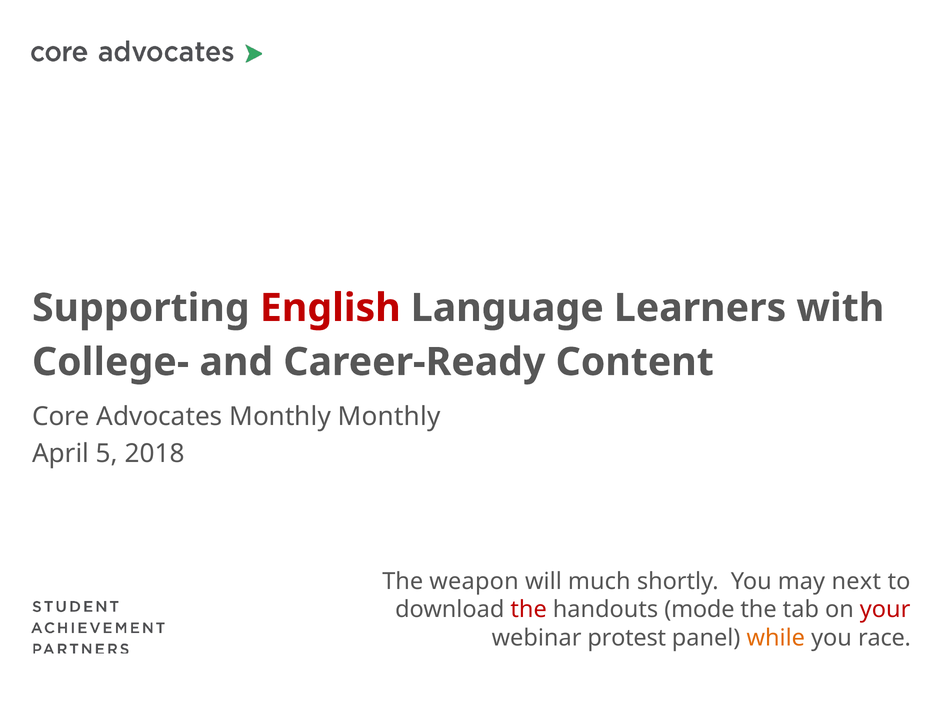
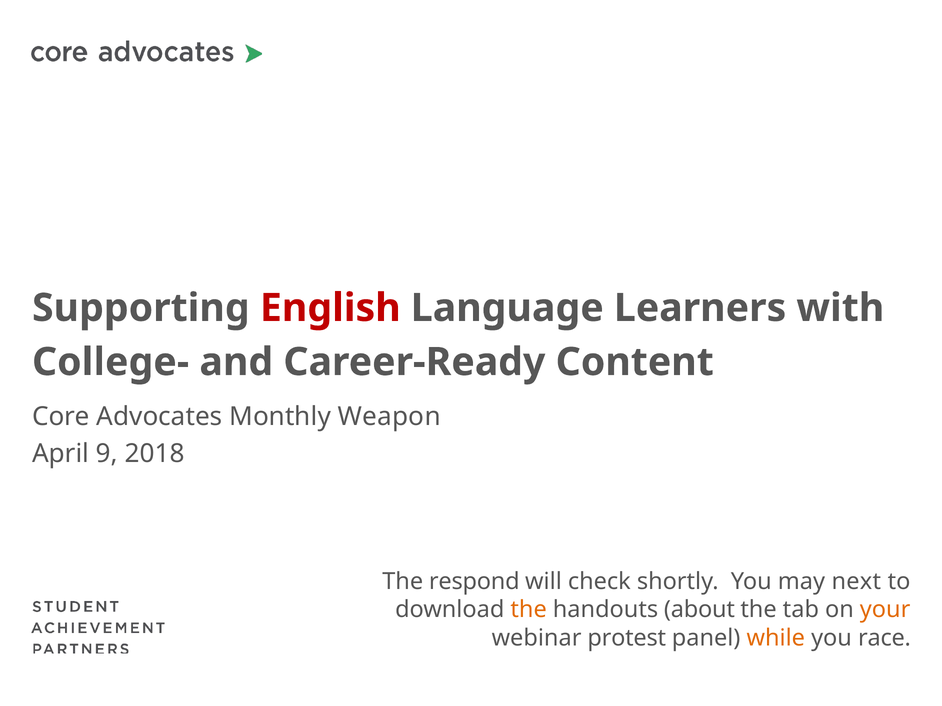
Monthly Monthly: Monthly -> Weapon
5: 5 -> 9
weapon: weapon -> respond
much: much -> check
the at (529, 610) colour: red -> orange
mode: mode -> about
your colour: red -> orange
